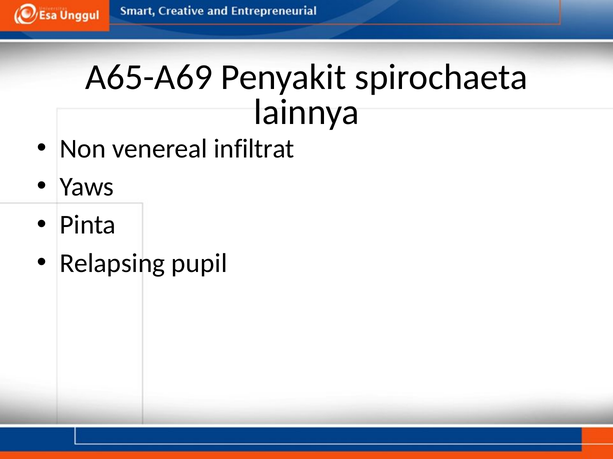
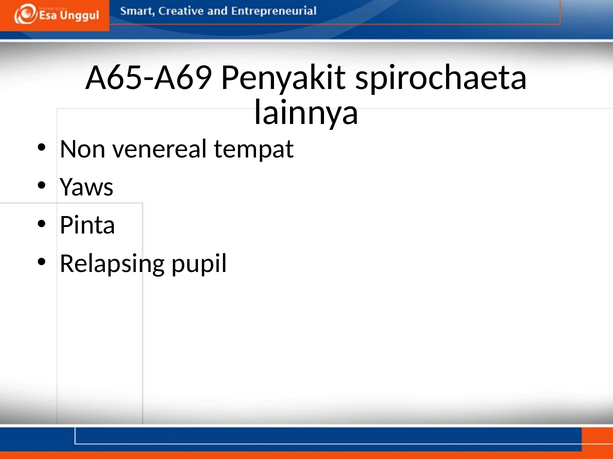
infiltrat: infiltrat -> tempat
